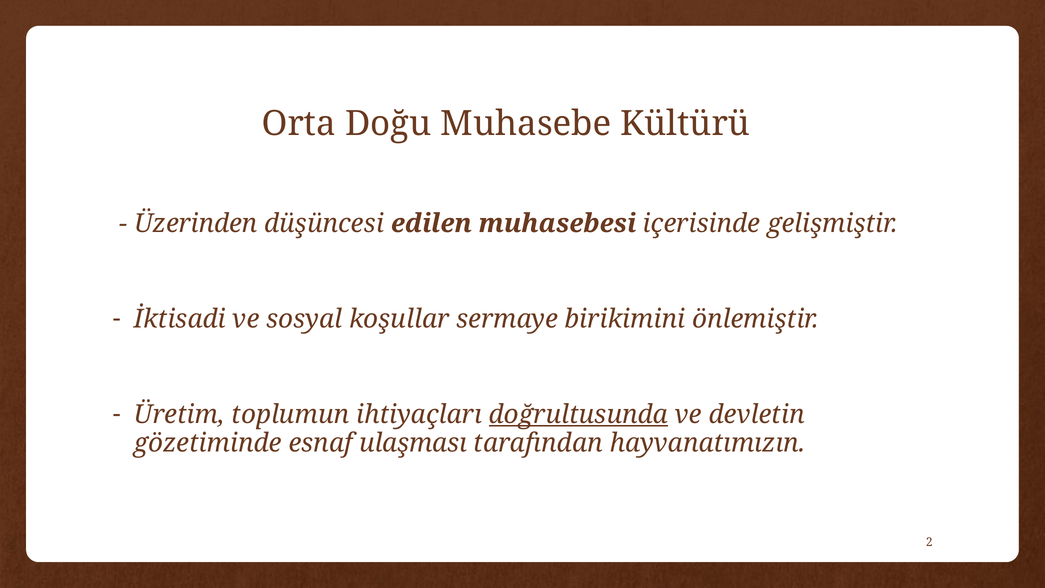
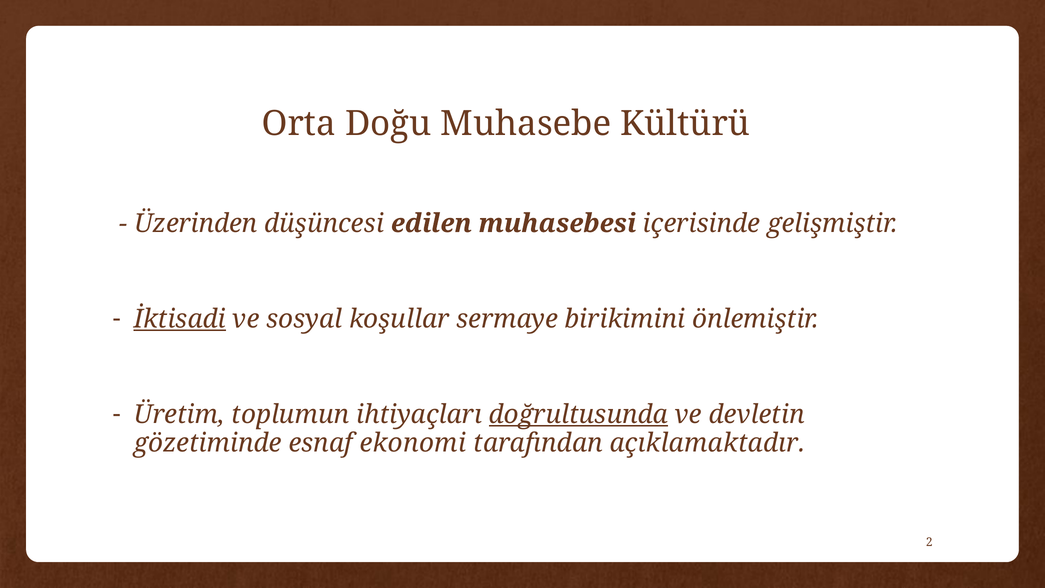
İktisadi underline: none -> present
ulaşması: ulaşması -> ekonomi
hayvanatımızın: hayvanatımızın -> açıklamaktadır
